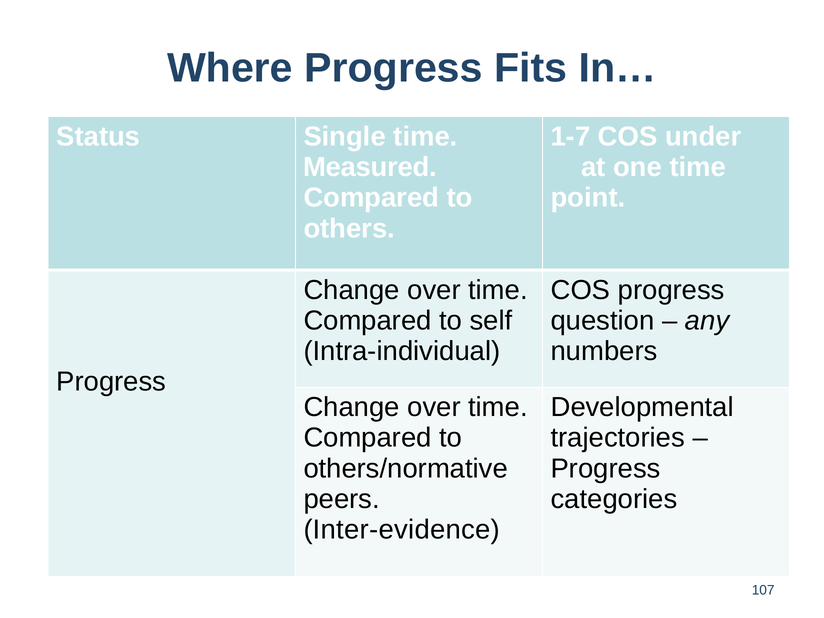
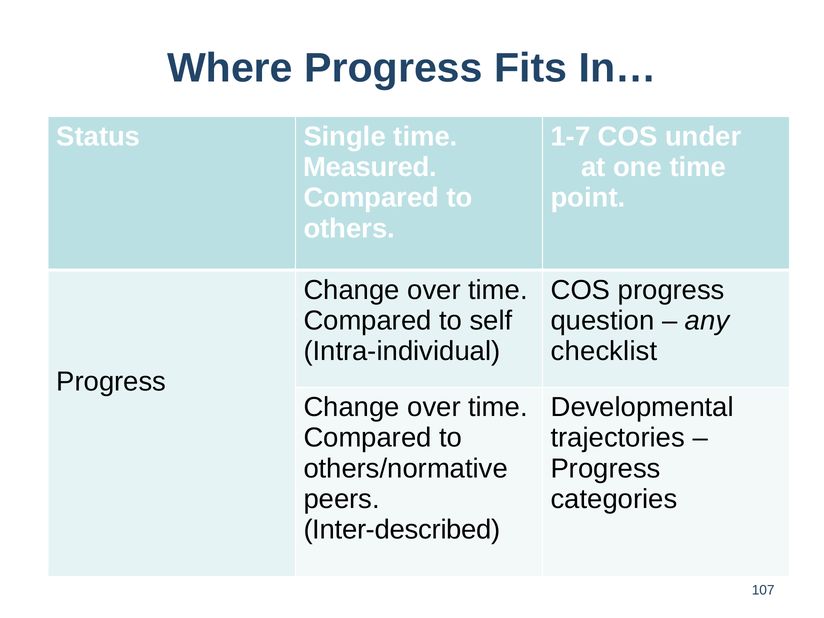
numbers: numbers -> checklist
Inter-evidence: Inter-evidence -> Inter-described
